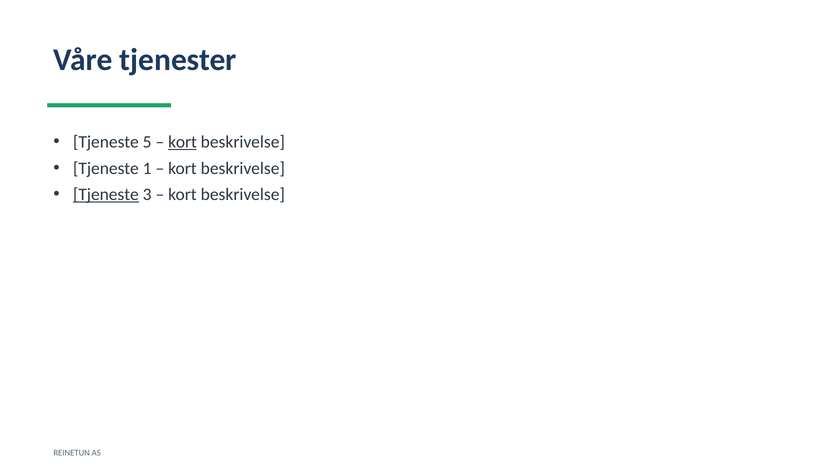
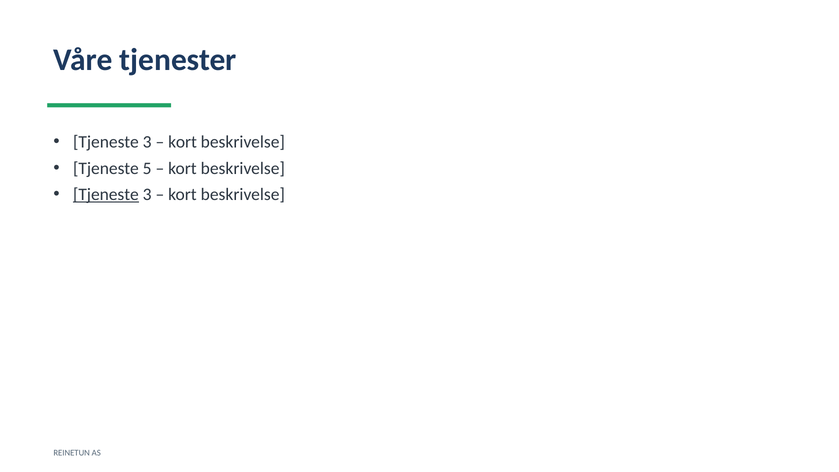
5 at (147, 142): 5 -> 3
kort at (183, 142) underline: present -> none
1: 1 -> 5
